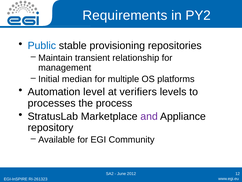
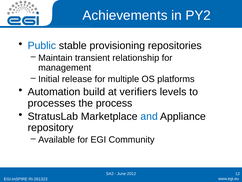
Requirements: Requirements -> Achievements
median: median -> release
level: level -> build
and colour: purple -> blue
